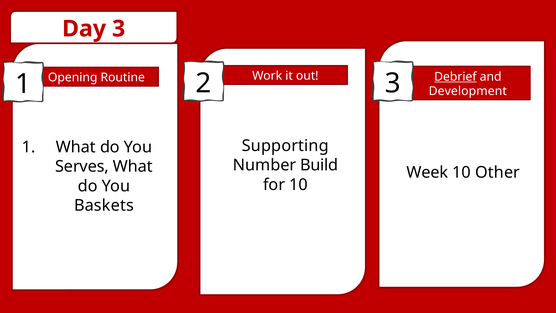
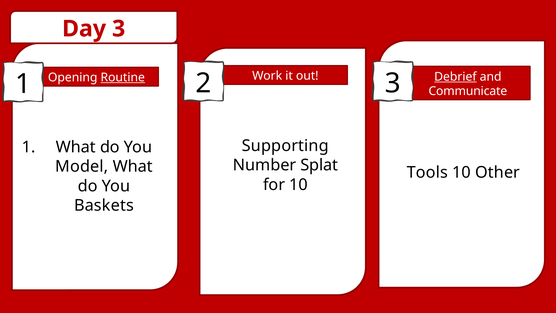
Routine underline: none -> present
Development: Development -> Communicate
Build: Build -> Splat
Serves: Serves -> Model
Week: Week -> Tools
